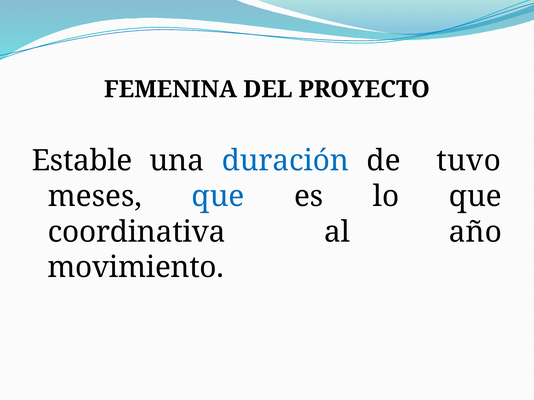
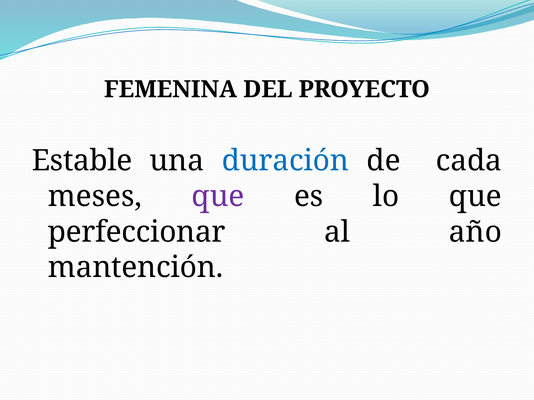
tuvo: tuvo -> cada
que at (218, 197) colour: blue -> purple
coordinativa: coordinativa -> perfeccionar
movimiento: movimiento -> mantención
